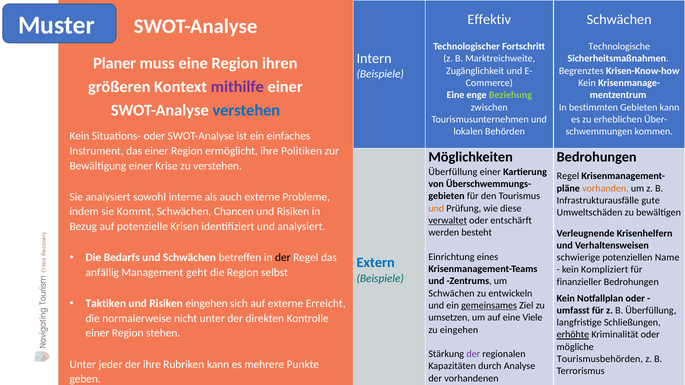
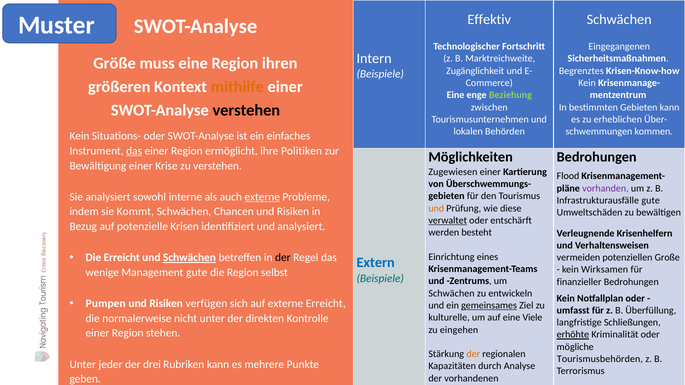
Technologische: Technologische -> Eingegangenen
Planer: Planer -> Größe
mithilfe colour: purple -> orange
verstehen at (246, 111) colour: blue -> black
das at (134, 151) underline: none -> present
Überfüllung at (453, 172): Überfüllung -> Zugewiesen
Regel at (568, 176): Regel -> Flood
vorhanden colour: orange -> purple
externe at (262, 197) underline: none -> present
Die Bedarfs: Bedarfs -> Erreicht
Schwächen at (189, 258) underline: none -> present
schwierige: schwierige -> vermeiden
Name: Name -> Große
Kompliziert: Kompliziert -> Wirksamen
anfällig: anfällig -> wenige
Management geht: geht -> gute
Taktiken: Taktiken -> Pumpen
Risiken eingehen: eingehen -> verfügen
umsetzen: umsetzen -> kulturelle
der at (473, 354) colour: purple -> orange
der ihre: ihre -> drei
